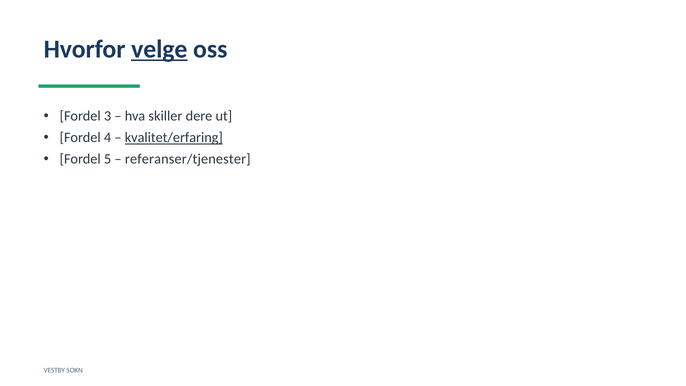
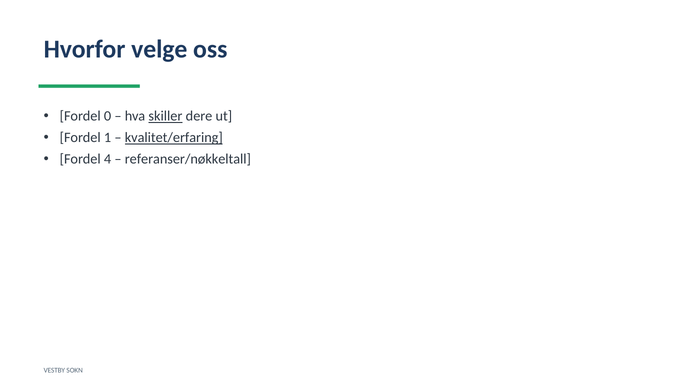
velge underline: present -> none
3: 3 -> 0
skiller underline: none -> present
4: 4 -> 1
5: 5 -> 4
referanser/tjenester: referanser/tjenester -> referanser/nøkkeltall
